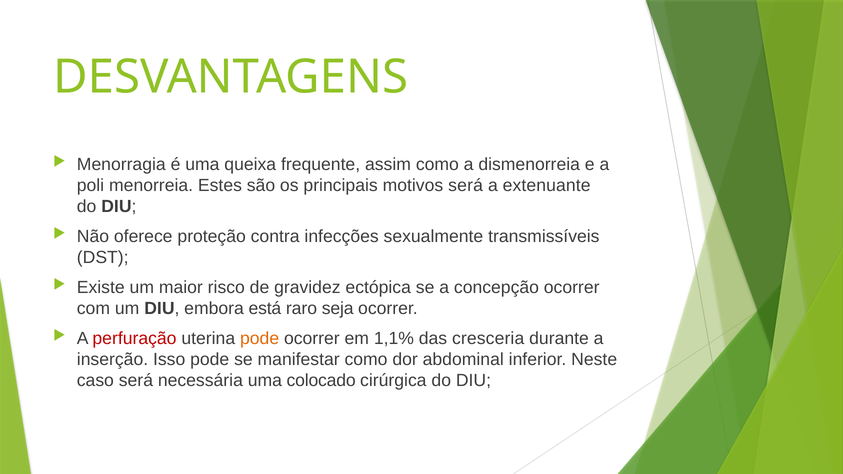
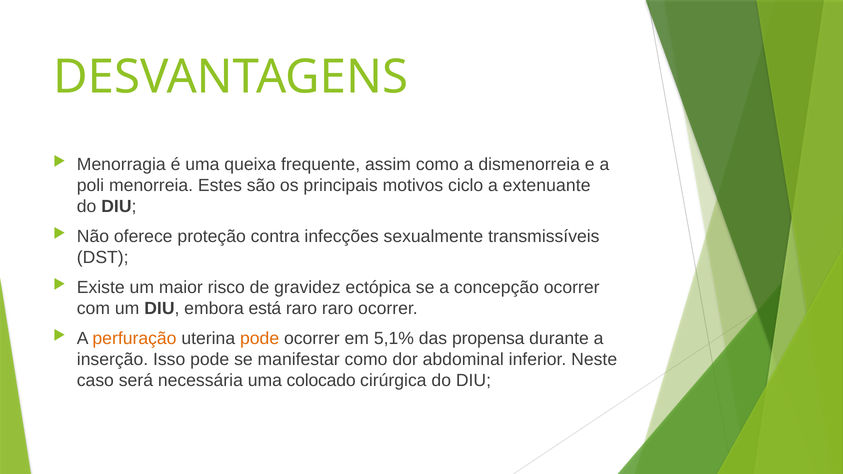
motivos será: será -> ciclo
raro seja: seja -> raro
perfuração colour: red -> orange
1,1%: 1,1% -> 5,1%
cresceria: cresceria -> propensa
